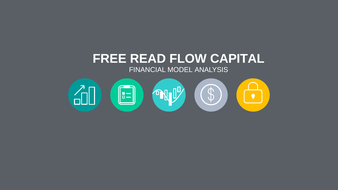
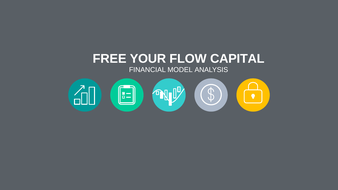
READ: READ -> YOUR
